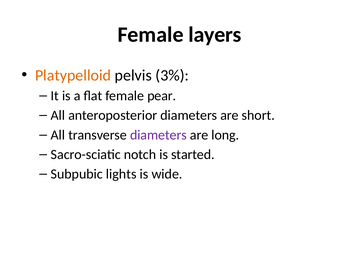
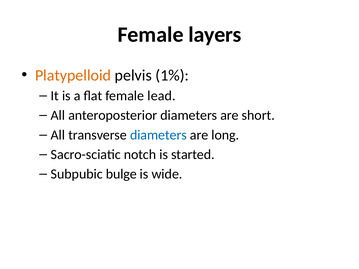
3%: 3% -> 1%
pear: pear -> lead
diameters at (158, 135) colour: purple -> blue
lights: lights -> bulge
